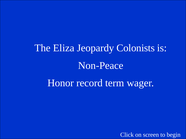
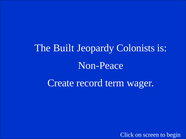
Eliza: Eliza -> Built
Honor: Honor -> Create
